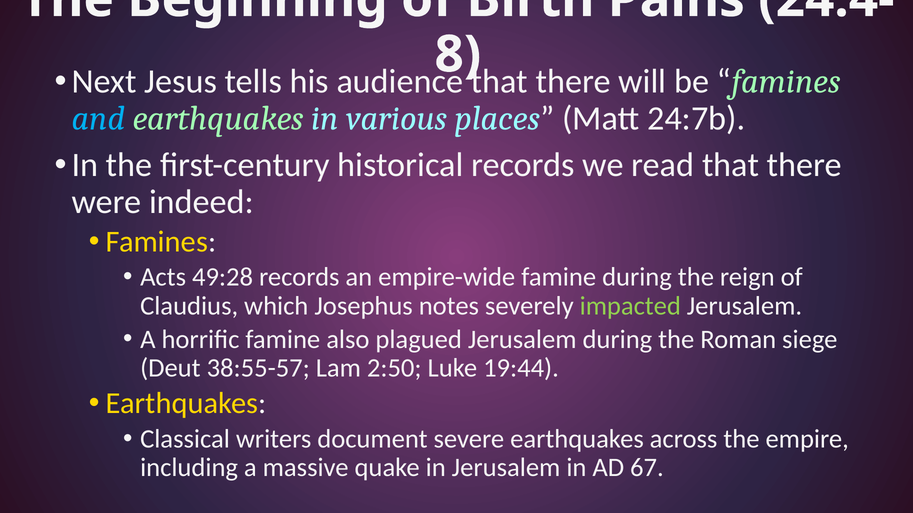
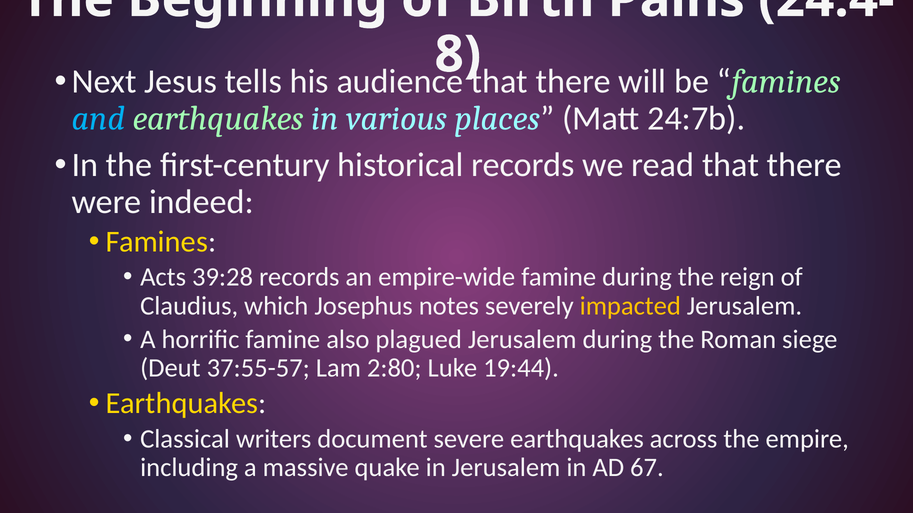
49:28: 49:28 -> 39:28
impacted colour: light green -> yellow
38:55-57: 38:55-57 -> 37:55-57
2:50: 2:50 -> 2:80
